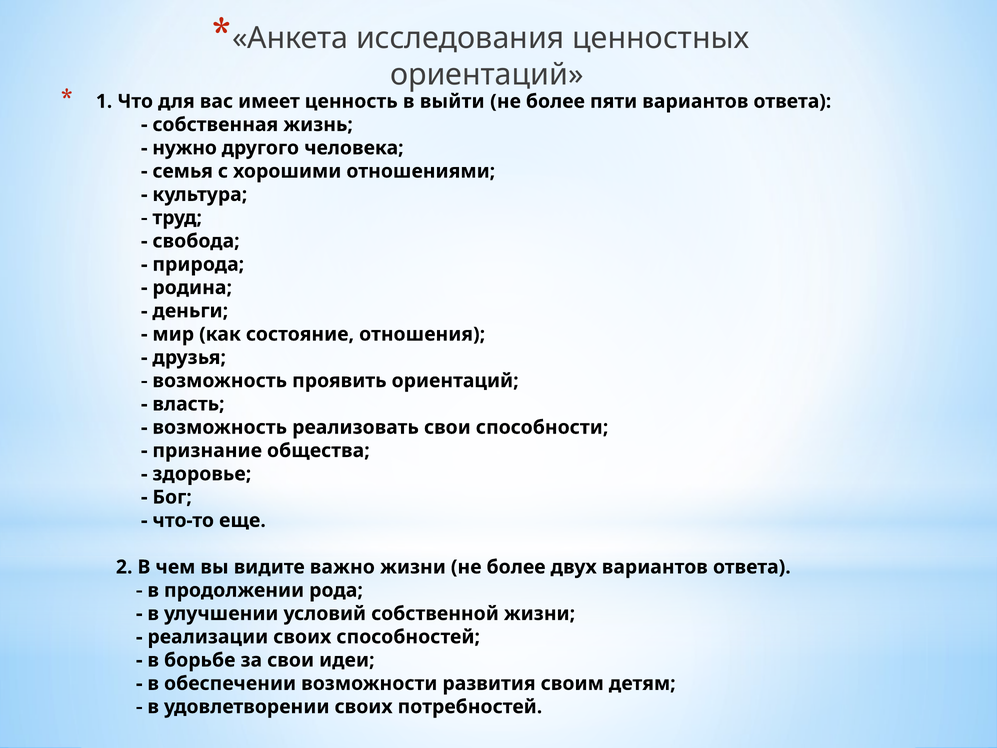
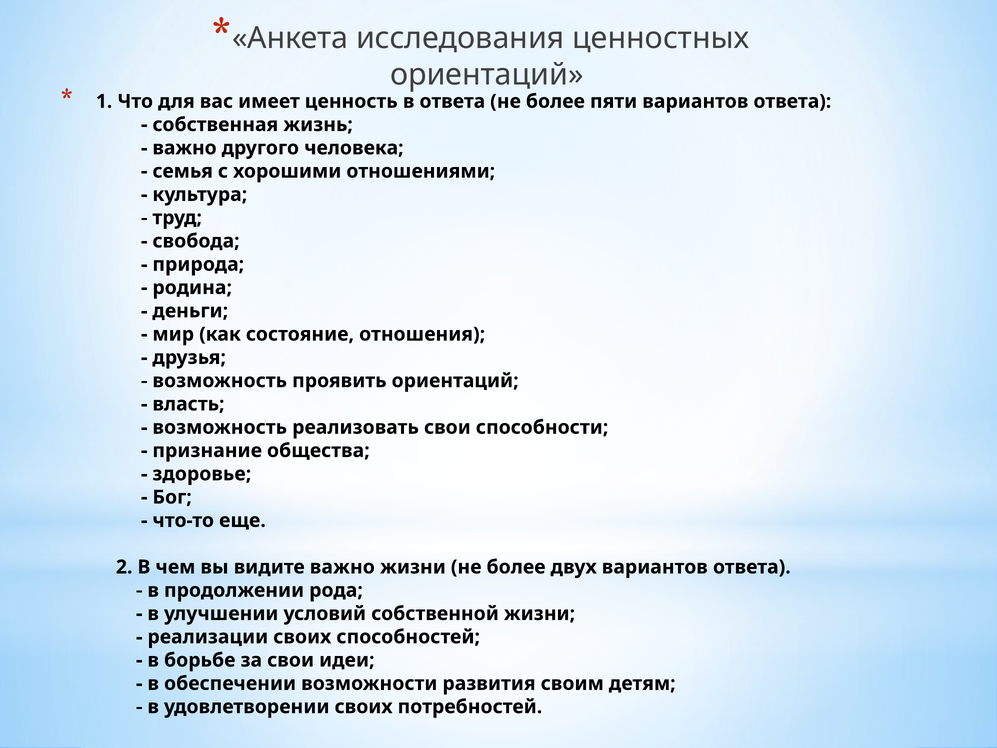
в выйти: выйти -> ответа
нужно at (185, 148): нужно -> важно
